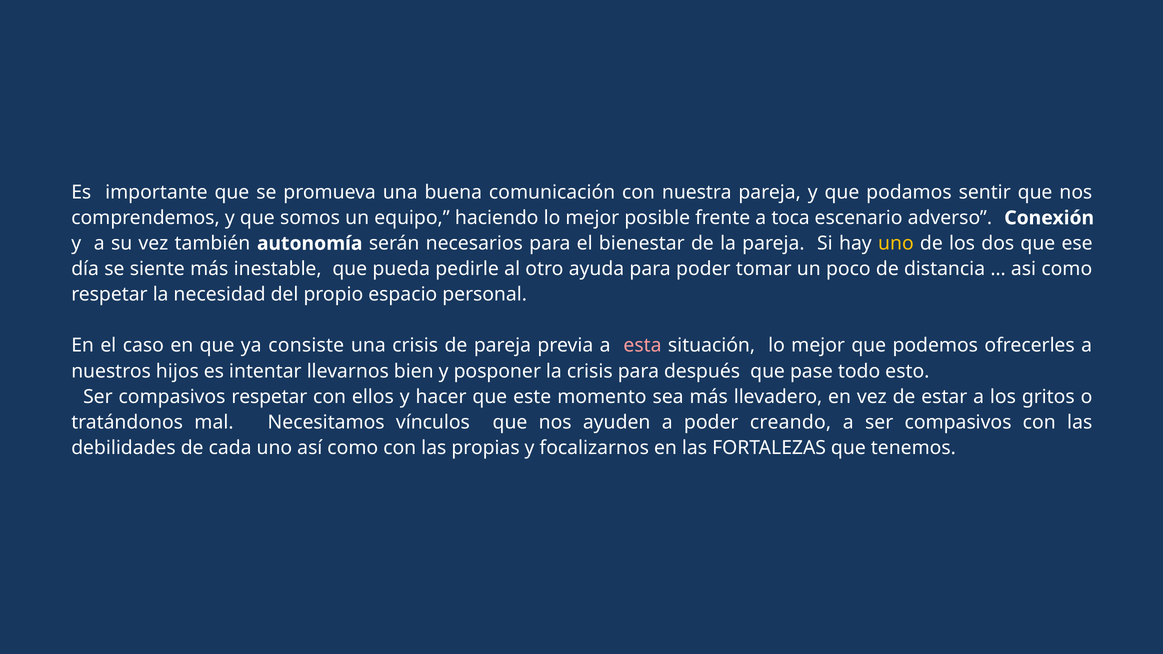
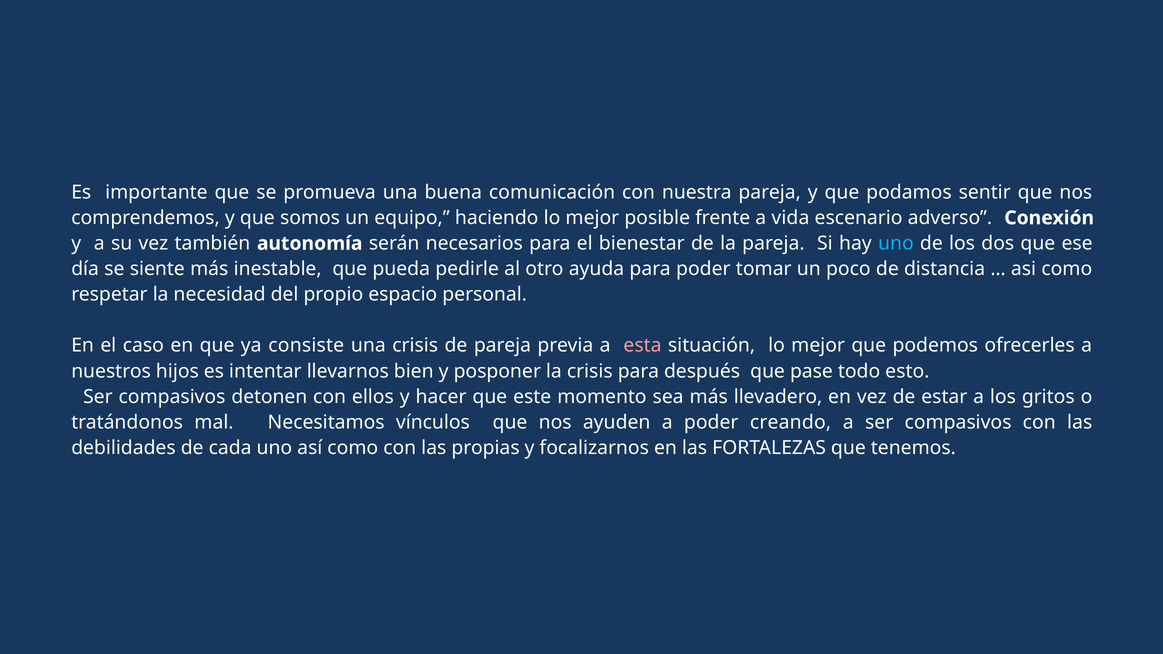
toca: toca -> vida
uno at (896, 244) colour: yellow -> light blue
compasivos respetar: respetar -> detonen
